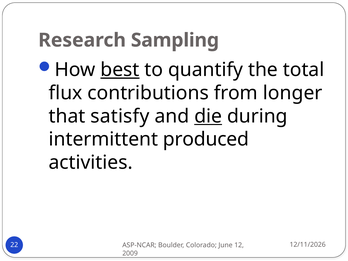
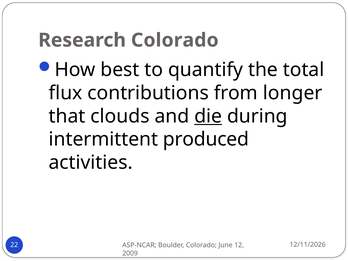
Research Sampling: Sampling -> Colorado
best underline: present -> none
satisfy: satisfy -> clouds
